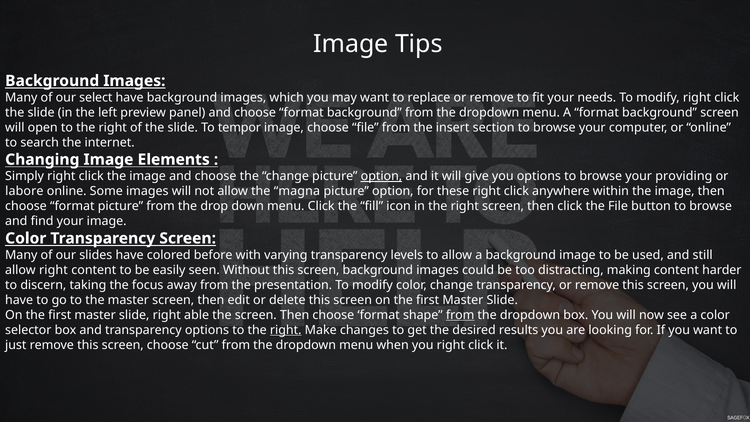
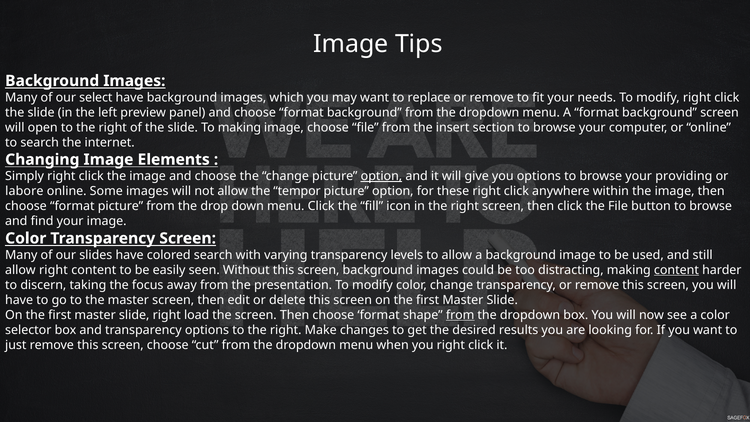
To tempor: tempor -> making
magna: magna -> tempor
colored before: before -> search
content at (676, 270) underline: none -> present
able: able -> load
right at (286, 330) underline: present -> none
